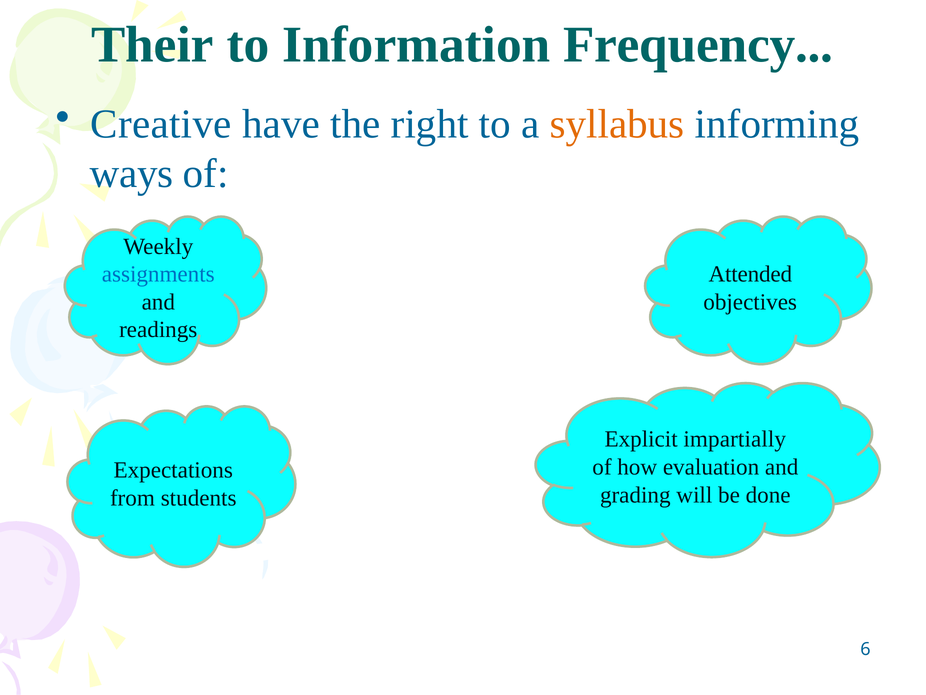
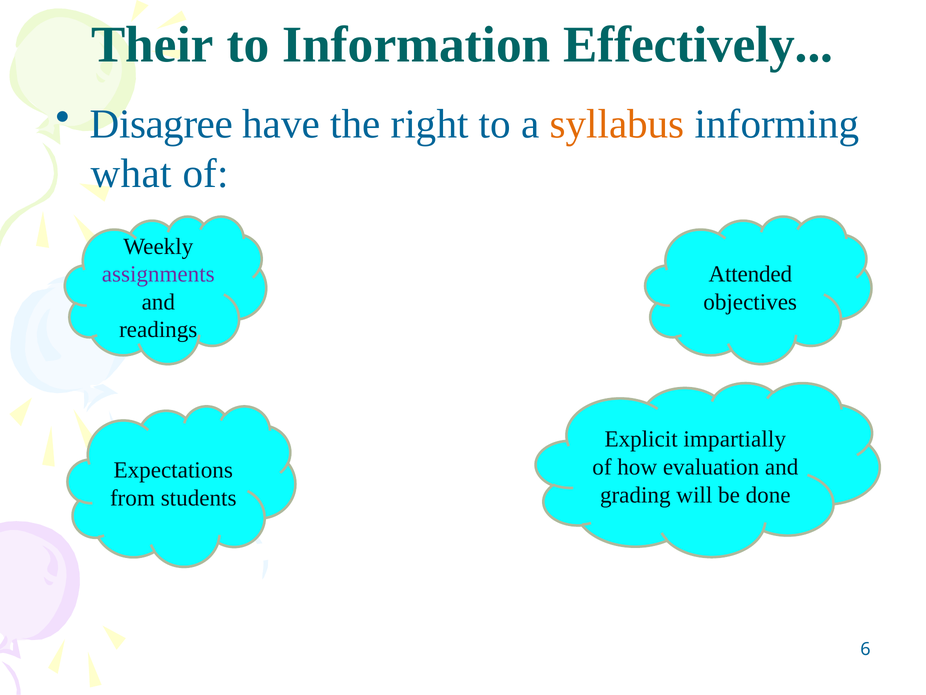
Frequency: Frequency -> Effectively
Creative: Creative -> Disagree
ways: ways -> what
assignments colour: blue -> purple
